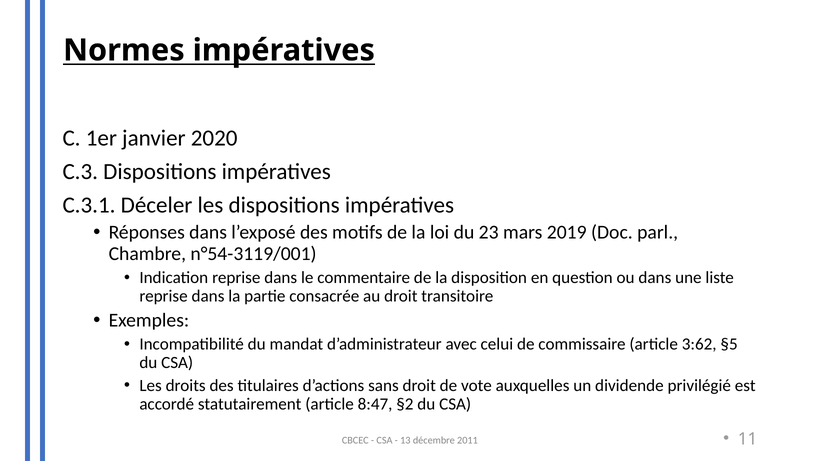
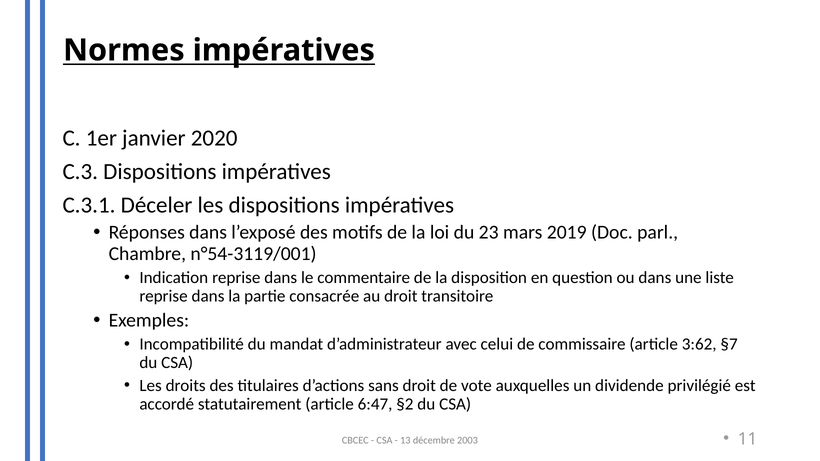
§5: §5 -> §7
8:47: 8:47 -> 6:47
2011: 2011 -> 2003
